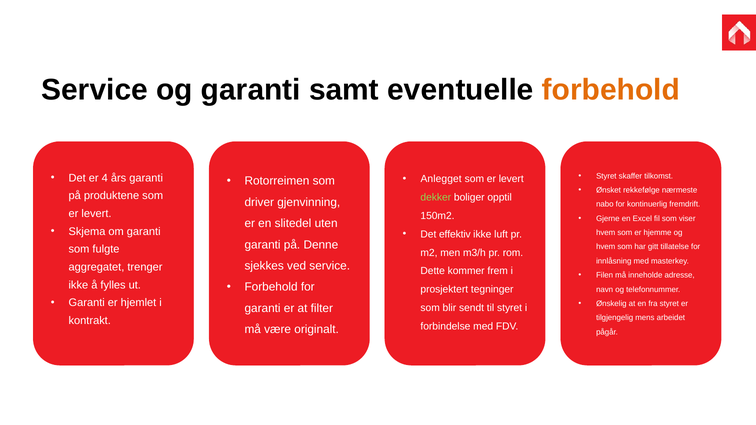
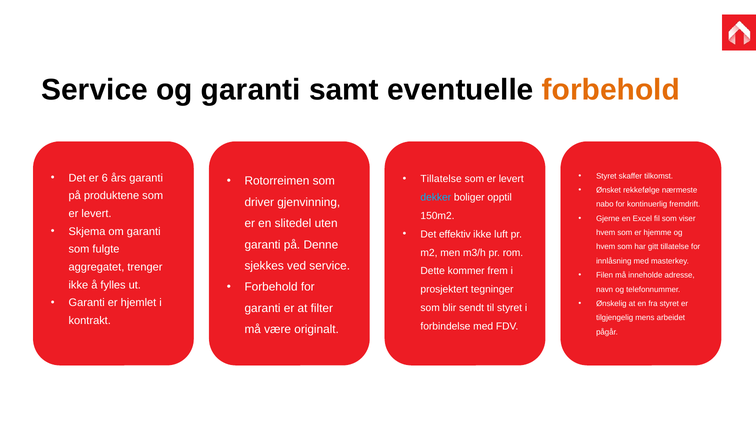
4: 4 -> 6
Anlegget at (441, 179): Anlegget -> Tillatelse
dekker colour: light green -> light blue
